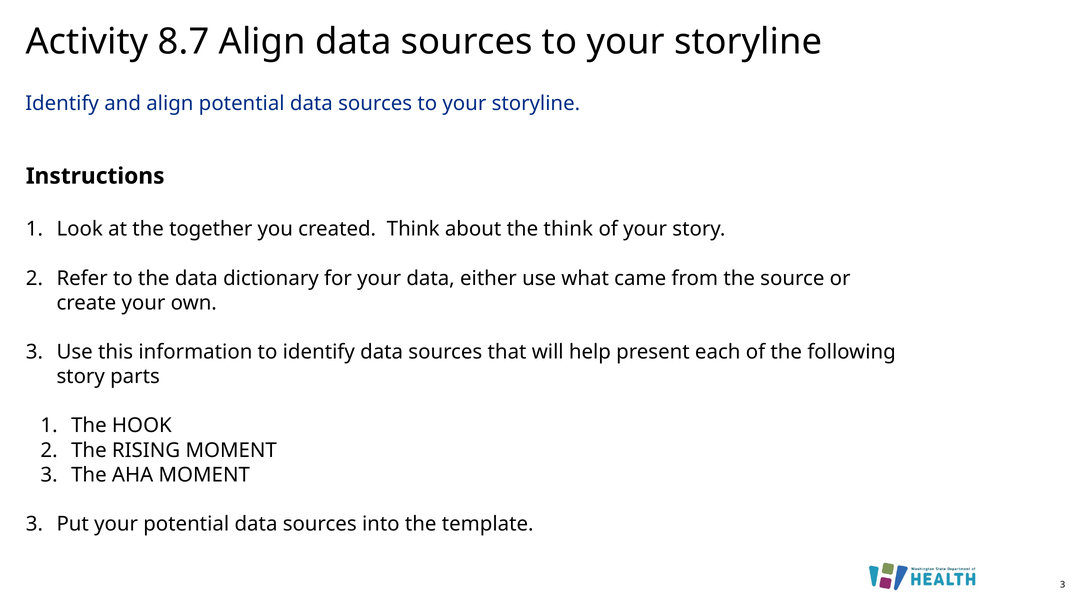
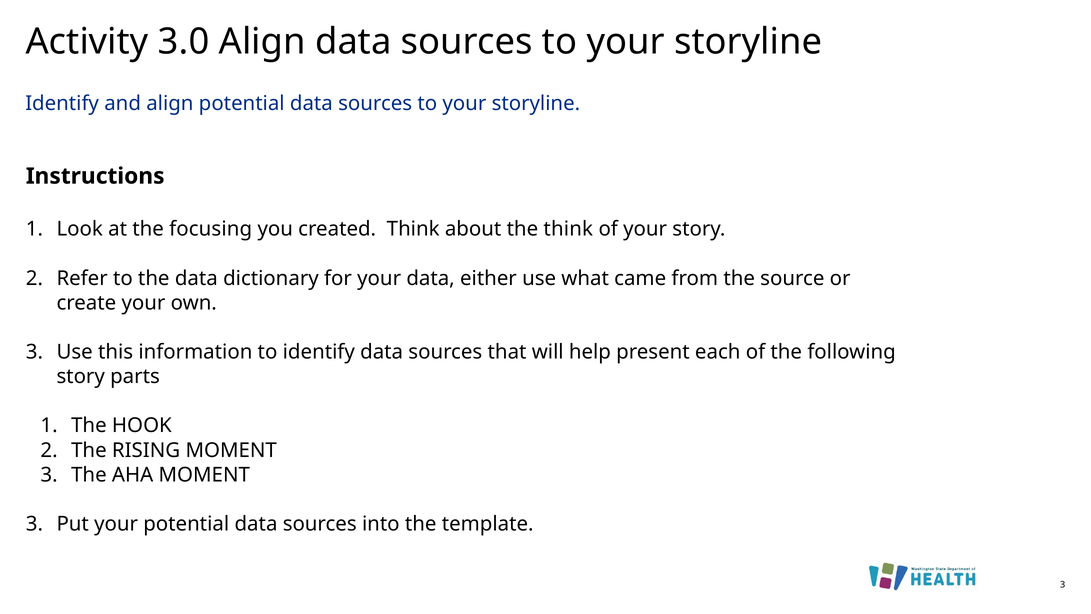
8.7: 8.7 -> 3.0
together: together -> focusing
